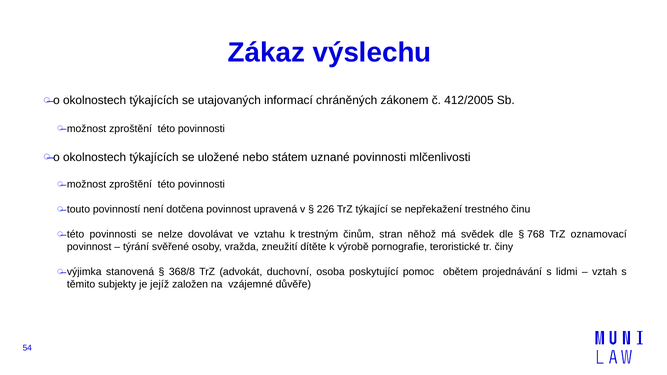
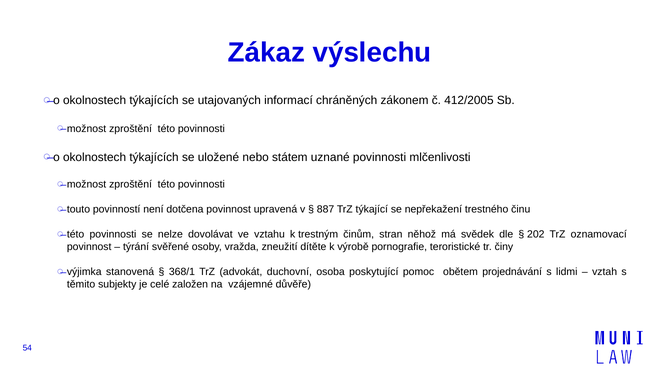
226: 226 -> 887
768: 768 -> 202
368/8: 368/8 -> 368/1
jejíž: jejíž -> celé
